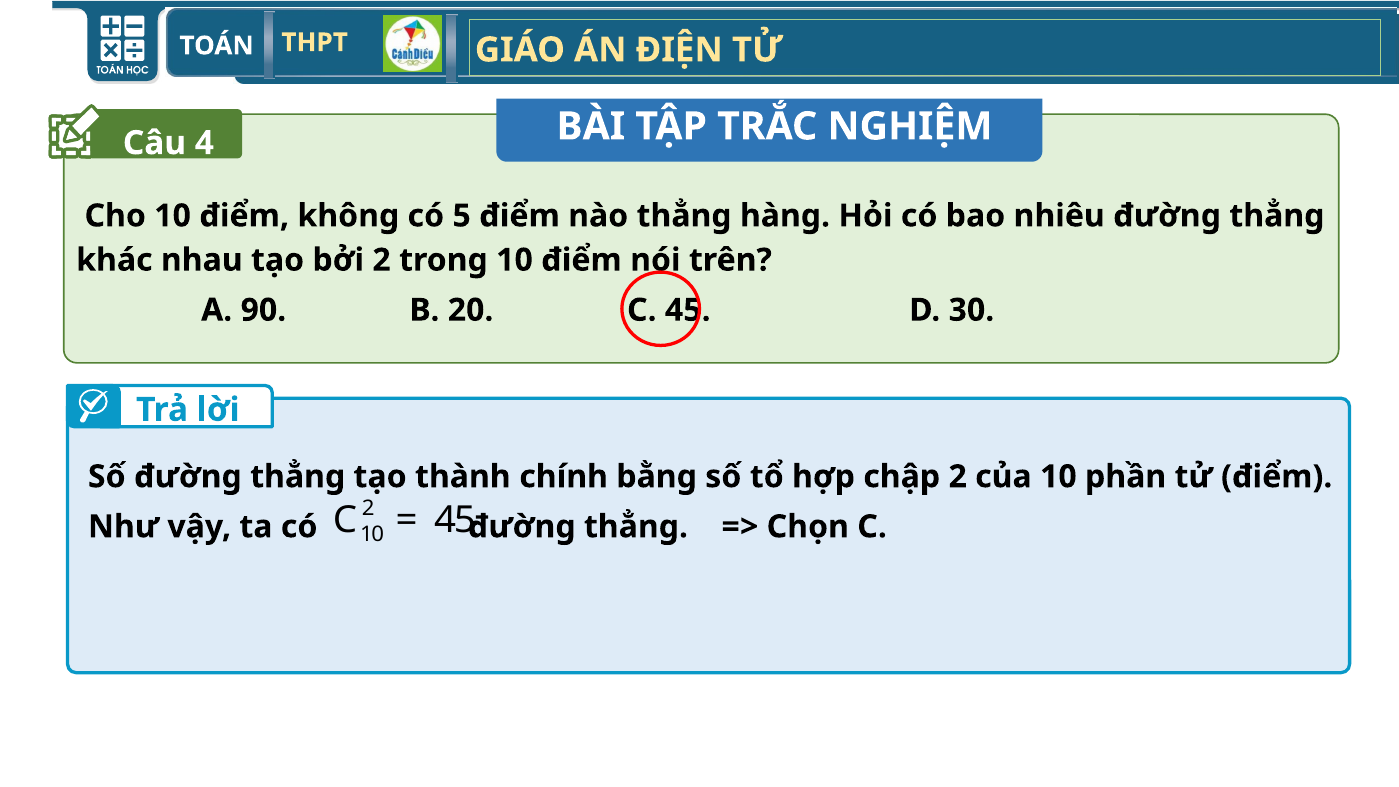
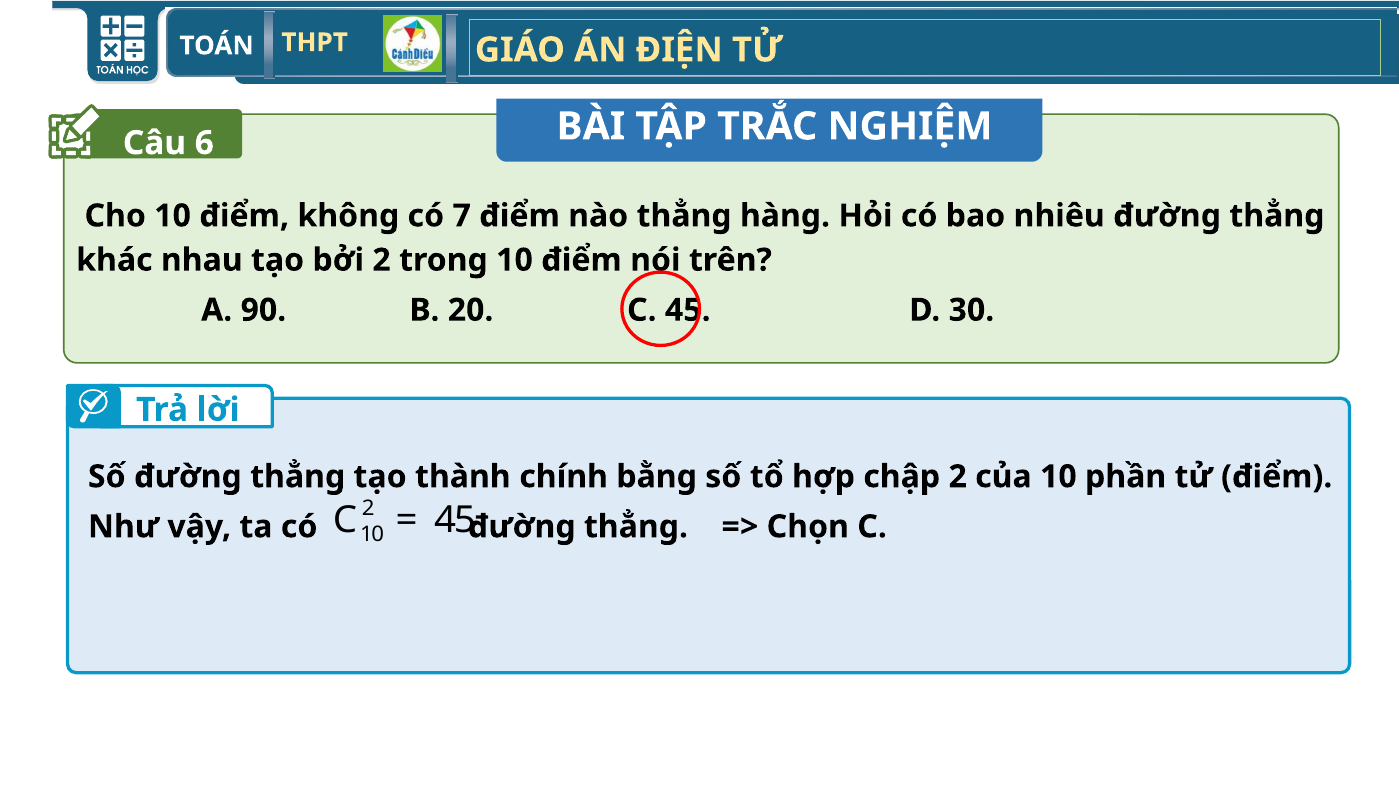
4: 4 -> 6
5: 5 -> 7
